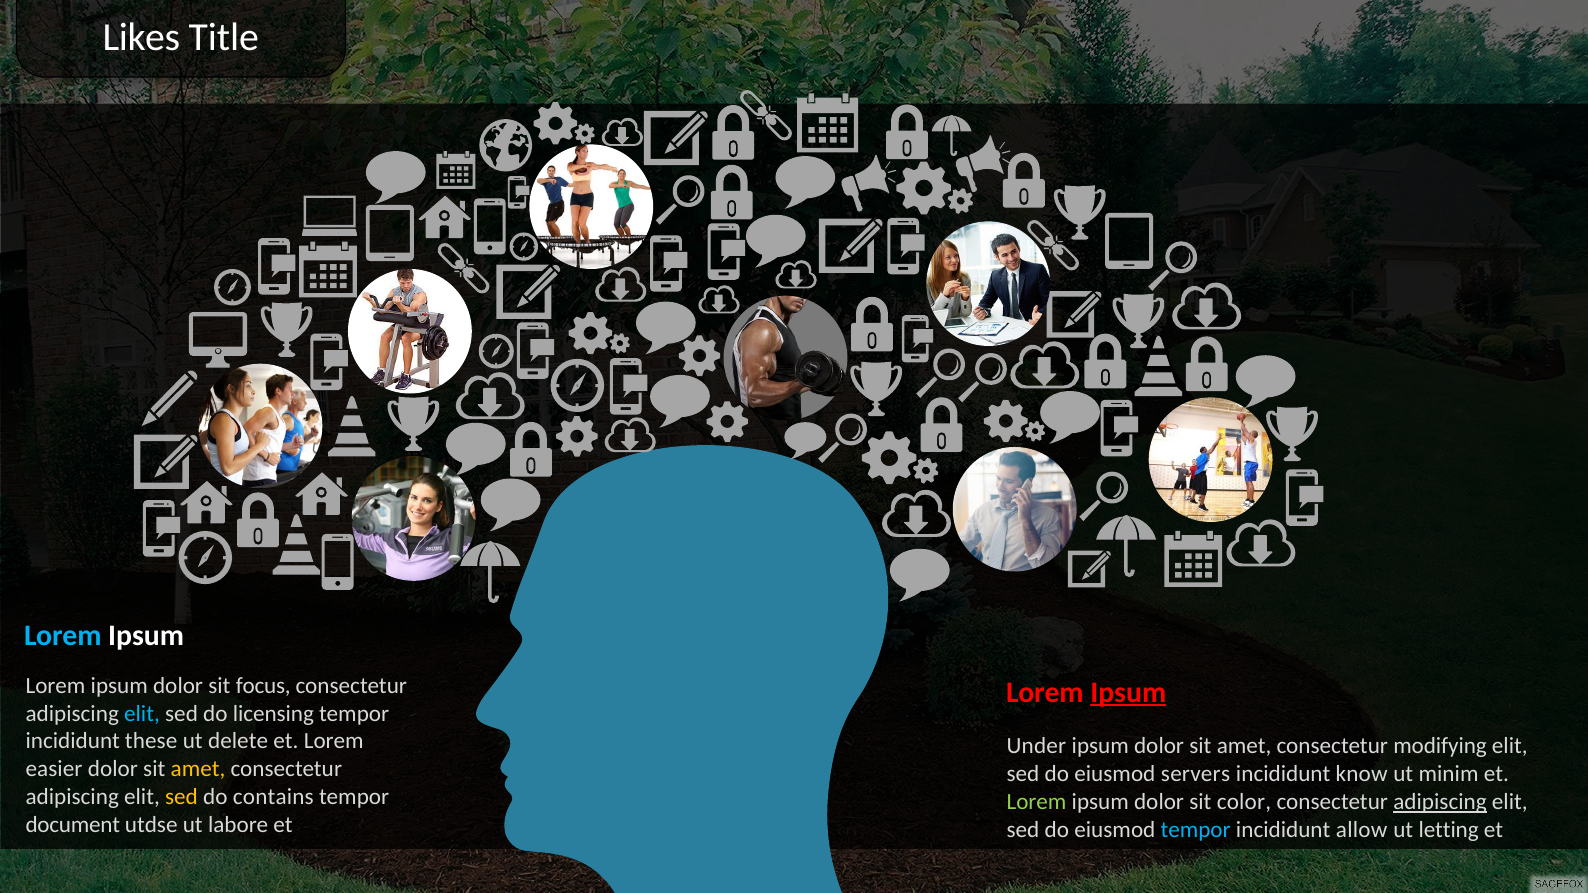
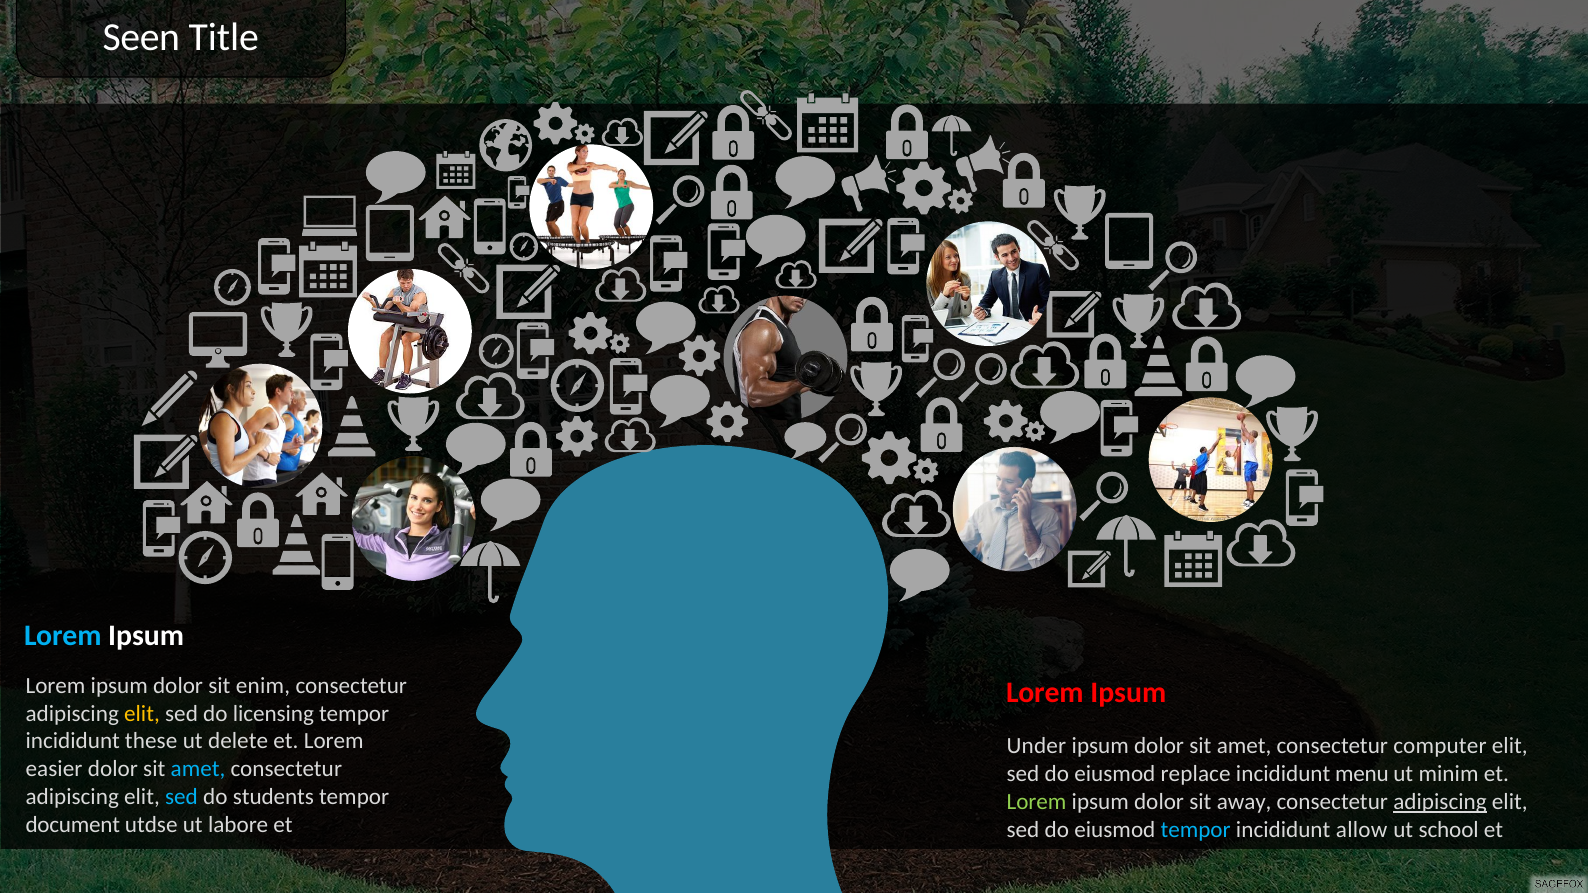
Likes: Likes -> Seen
focus: focus -> enim
Ipsum at (1128, 692) underline: present -> none
elit at (142, 714) colour: light blue -> yellow
modifying: modifying -> computer
amet at (198, 769) colour: yellow -> light blue
servers: servers -> replace
know: know -> menu
sed at (182, 797) colour: yellow -> light blue
contains: contains -> students
color: color -> away
letting: letting -> school
